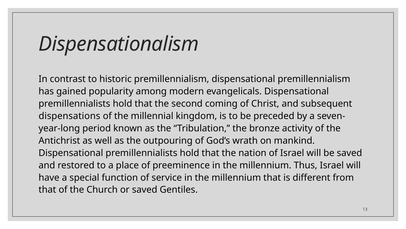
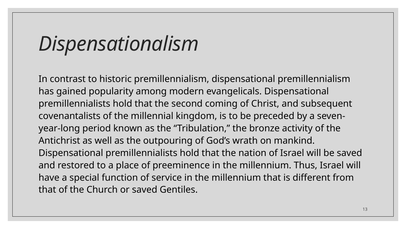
dispensations: dispensations -> covenantalists
